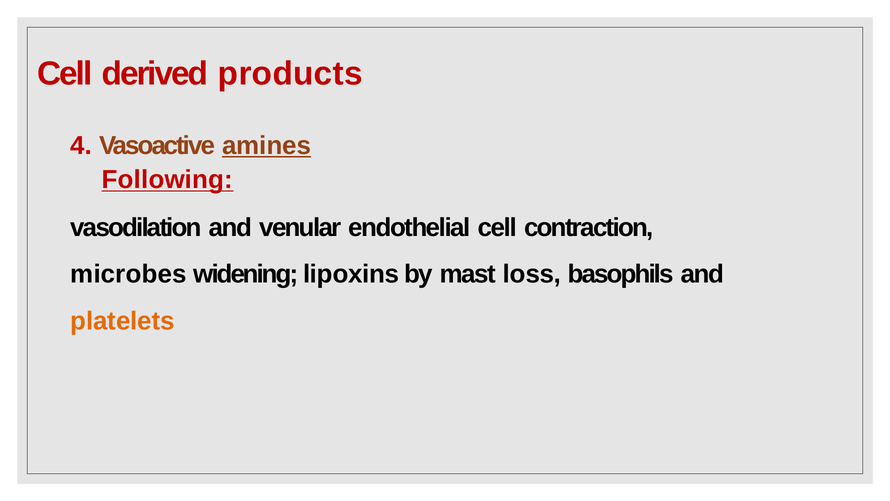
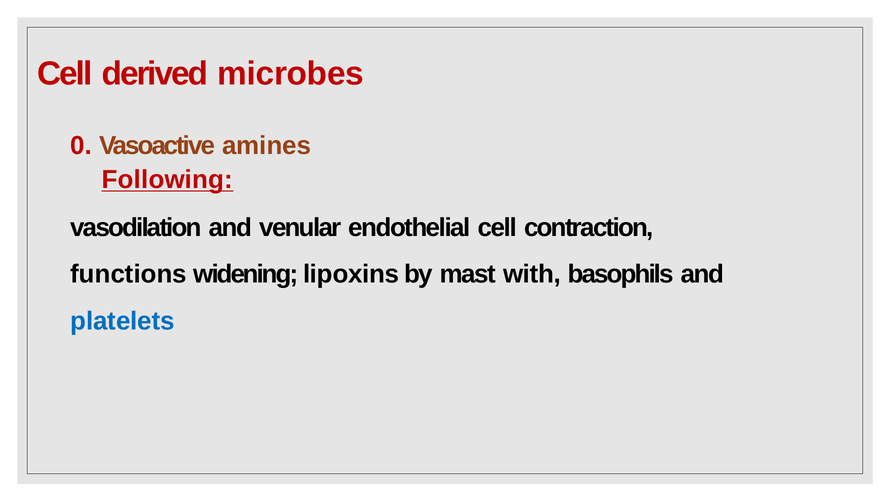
products: products -> microbes
4: 4 -> 0
amines underline: present -> none
microbes: microbes -> functions
loss: loss -> with
platelets colour: orange -> blue
